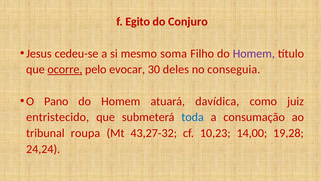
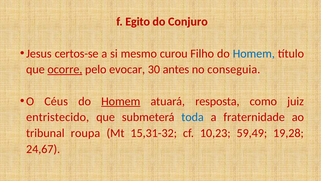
cedeu-se: cedeu-se -> certos-se
soma: soma -> curou
Homem at (254, 53) colour: purple -> blue
deles: deles -> antes
Pano: Pano -> Céus
Homem at (121, 101) underline: none -> present
davídica: davídica -> resposta
consumação: consumação -> fraternidade
43,27-32: 43,27-32 -> 15,31-32
14,00: 14,00 -> 59,49
24,24: 24,24 -> 24,67
